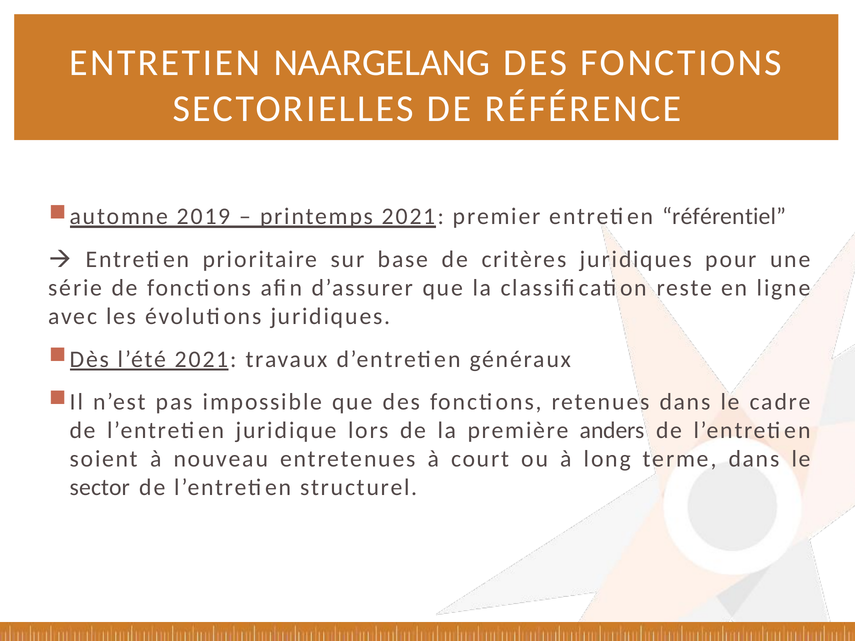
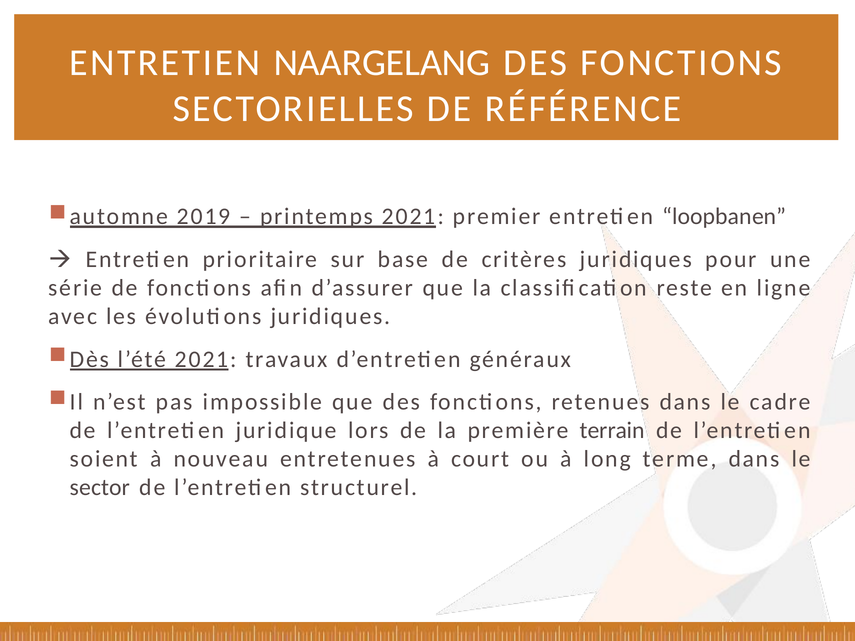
référentiel: référentiel -> loopbanen
anders: anders -> terrain
